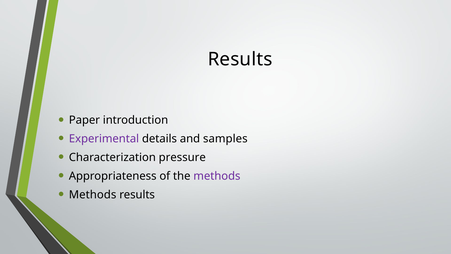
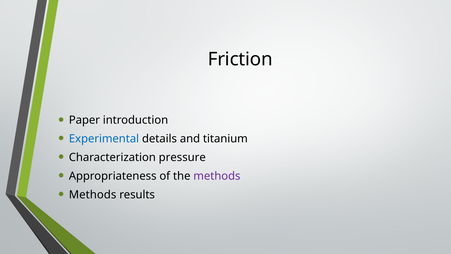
Results at (240, 59): Results -> Friction
Experimental colour: purple -> blue
samples: samples -> titanium
